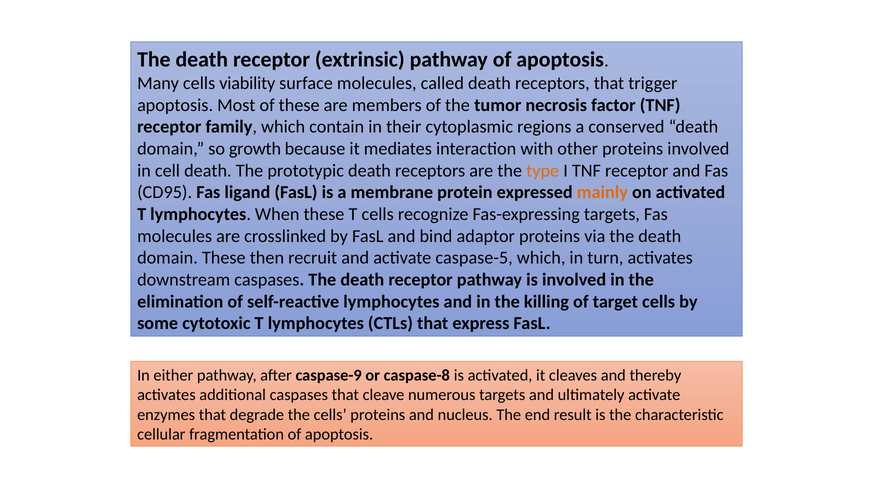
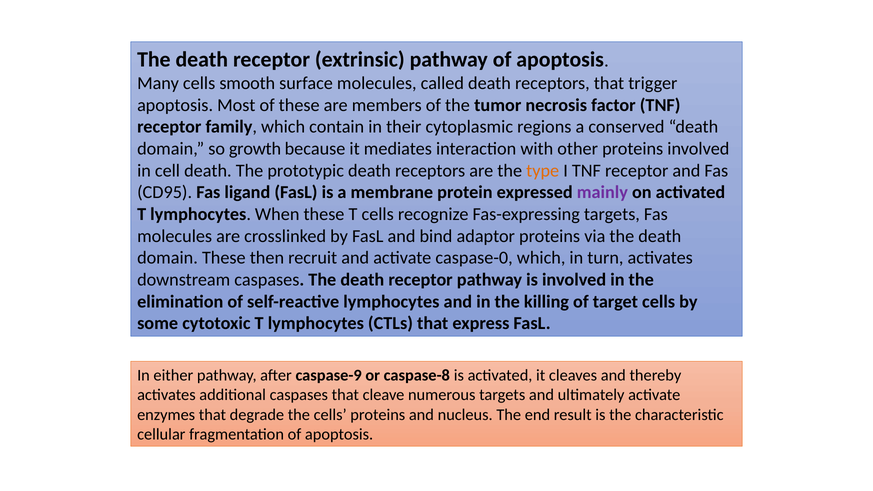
viability: viability -> smooth
mainly colour: orange -> purple
caspase-5: caspase-5 -> caspase-0
